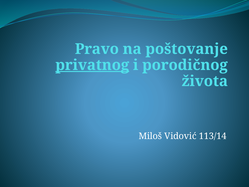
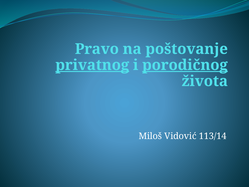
porodičnog underline: none -> present
